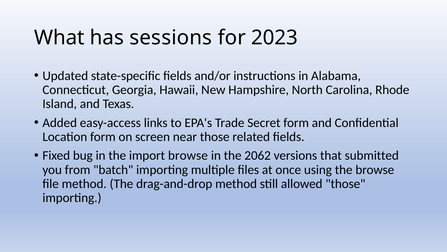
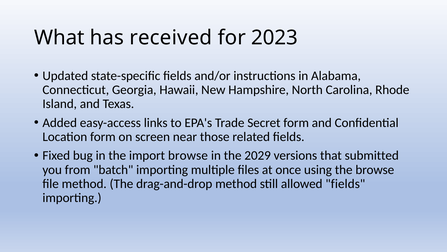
sessions: sessions -> received
2062: 2062 -> 2029
allowed those: those -> fields
